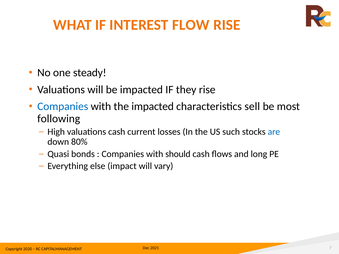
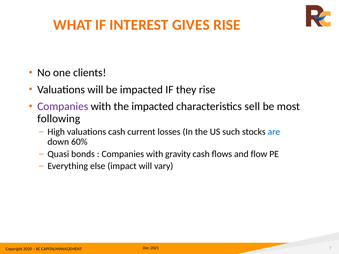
FLOW: FLOW -> GIVES
steady: steady -> clients
Companies at (63, 107) colour: blue -> purple
80%: 80% -> 60%
should: should -> gravity
long: long -> flow
